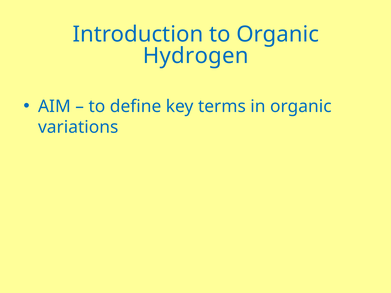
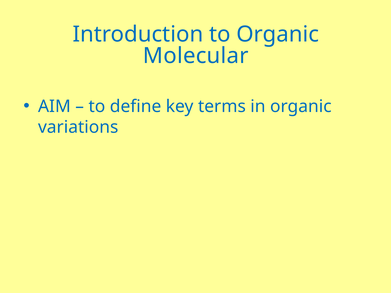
Hydrogen: Hydrogen -> Molecular
